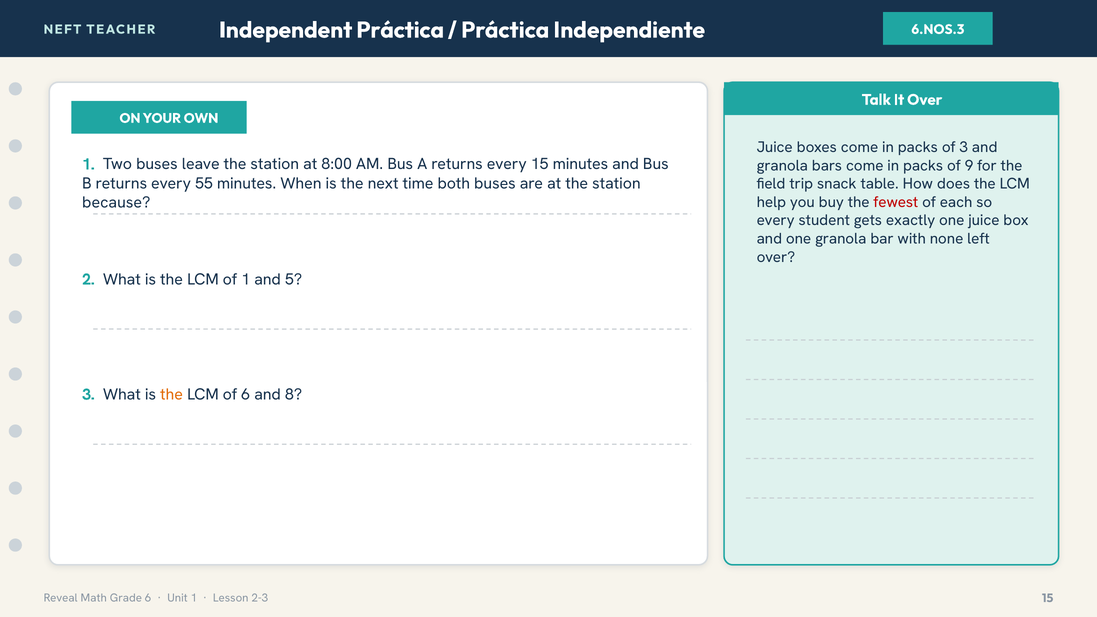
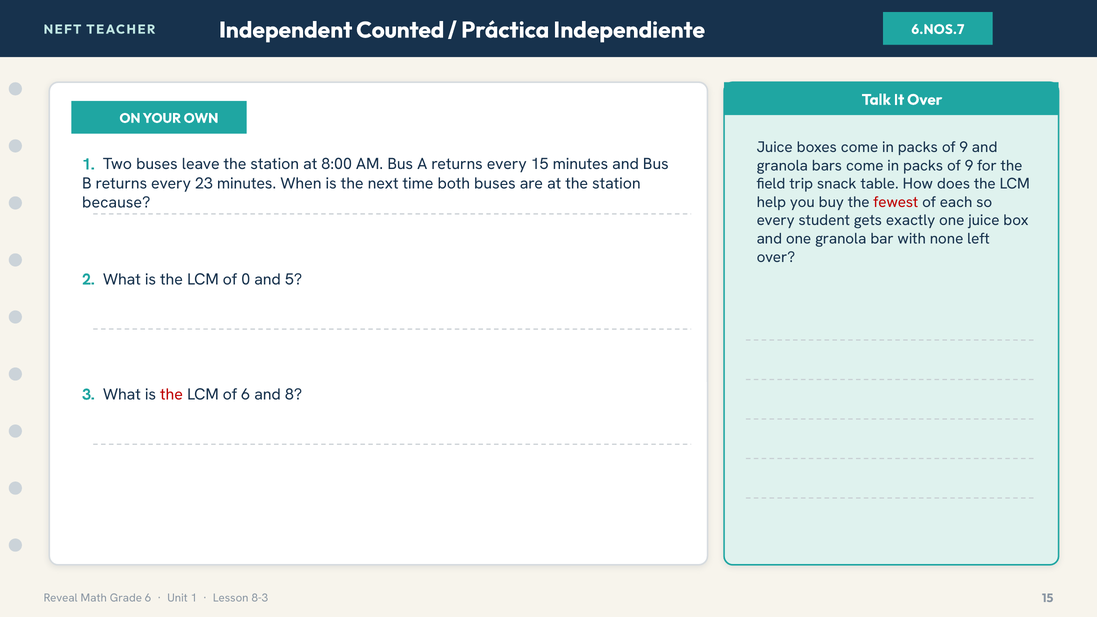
Independent Práctica: Práctica -> Counted
6.NOS.3: 6.NOS.3 -> 6.NOS.7
3 at (964, 147): 3 -> 9
55: 55 -> 23
of 1: 1 -> 0
the at (172, 395) colour: orange -> red
2-3: 2-3 -> 8-3
